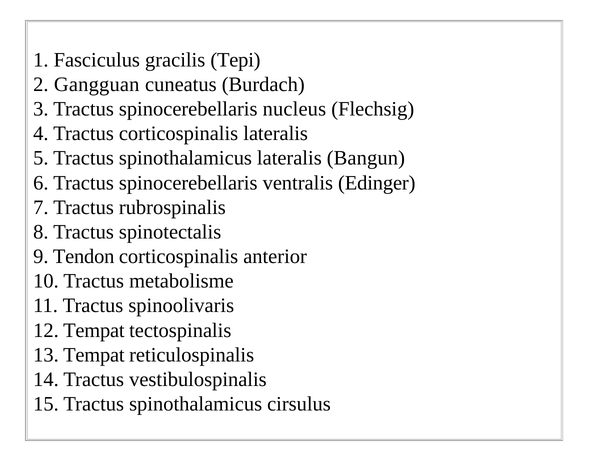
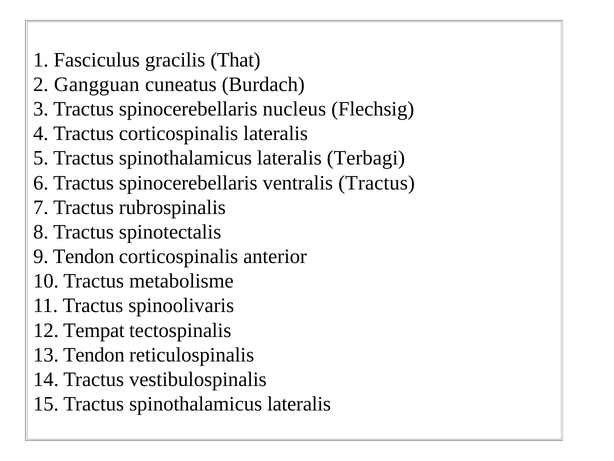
Tepi: Tepi -> That
Bangun: Bangun -> Terbagi
ventralis Edinger: Edinger -> Tractus
13 Tempat: Tempat -> Tendon
15 Tractus spinothalamicus cirsulus: cirsulus -> lateralis
